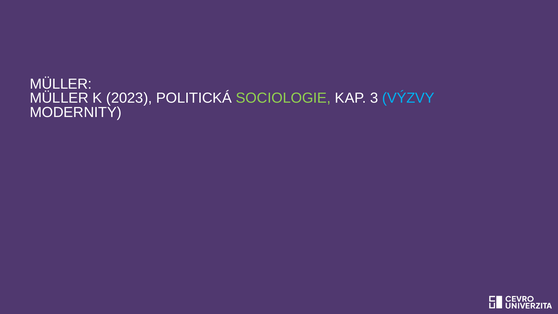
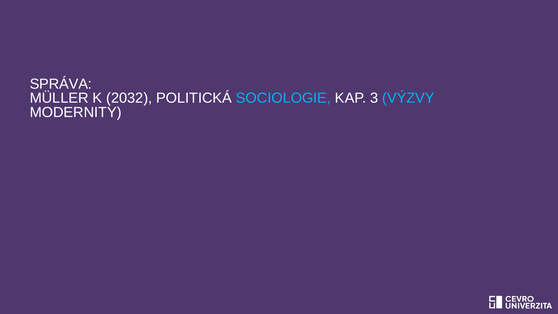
MÜLLER at (61, 84): MÜLLER -> SPRÁVA
2023: 2023 -> 2032
SOCIOLOGIE colour: light green -> light blue
